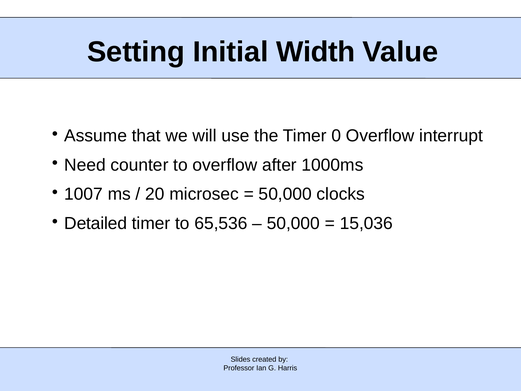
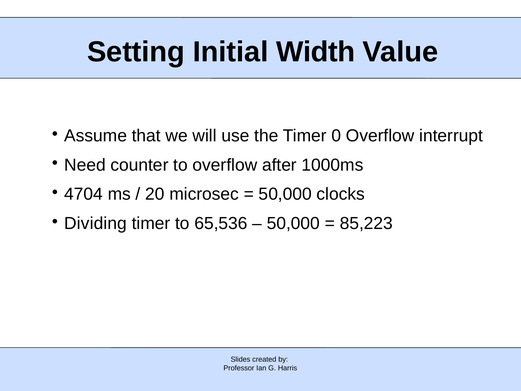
1007: 1007 -> 4704
Detailed: Detailed -> Dividing
15,036: 15,036 -> 85,223
